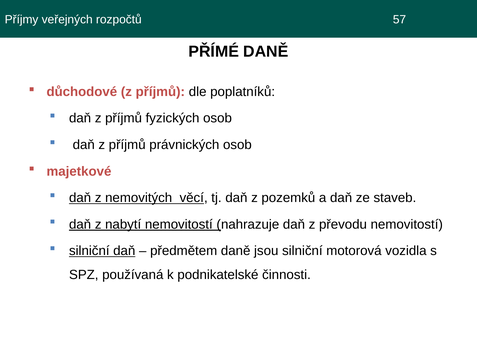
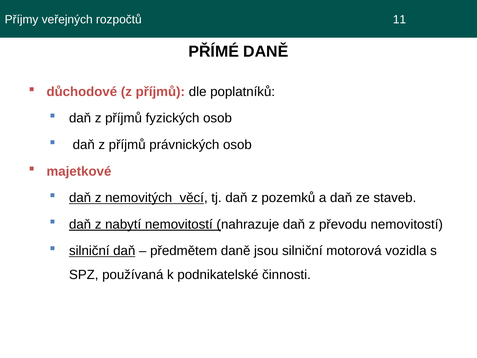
57: 57 -> 11
